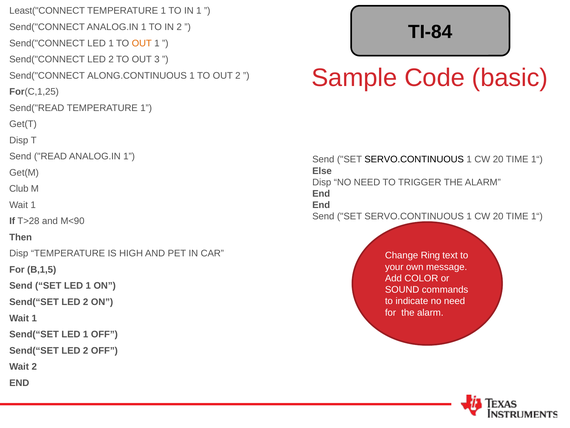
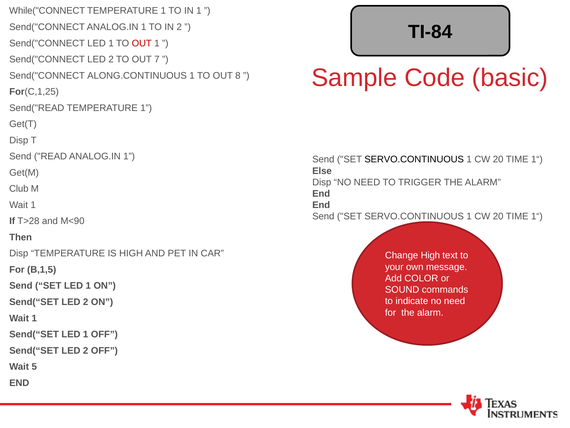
Least("CONNECT: Least("CONNECT -> While("CONNECT
OUT at (142, 43) colour: orange -> red
3: 3 -> 7
OUT 2: 2 -> 8
Change Ring: Ring -> High
Wait 2: 2 -> 5
